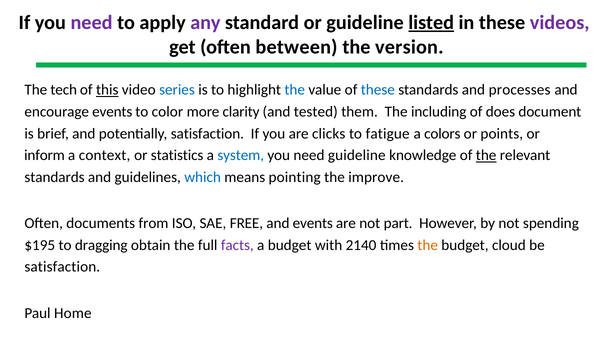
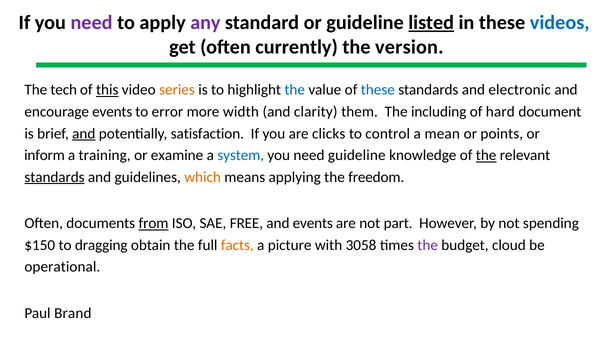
videos colour: purple -> blue
between: between -> currently
series colour: blue -> orange
processes: processes -> electronic
color: color -> error
clarity: clarity -> width
tested: tested -> clarity
does: does -> hard
and at (84, 134) underline: none -> present
fatigue: fatigue -> control
colors: colors -> mean
context: context -> training
statistics: statistics -> examine
standards at (55, 177) underline: none -> present
which colour: blue -> orange
pointing: pointing -> applying
improve: improve -> freedom
from underline: none -> present
$195: $195 -> $150
facts colour: purple -> orange
a budget: budget -> picture
2140: 2140 -> 3058
the at (428, 245) colour: orange -> purple
satisfaction at (62, 267): satisfaction -> operational
Home: Home -> Brand
